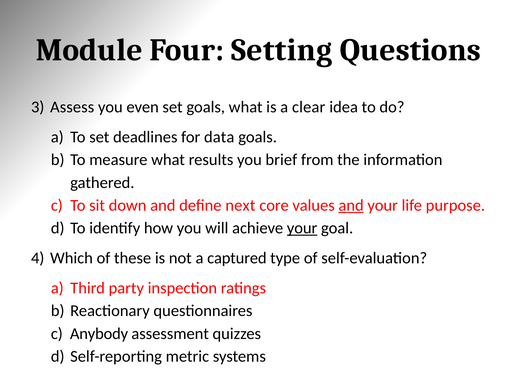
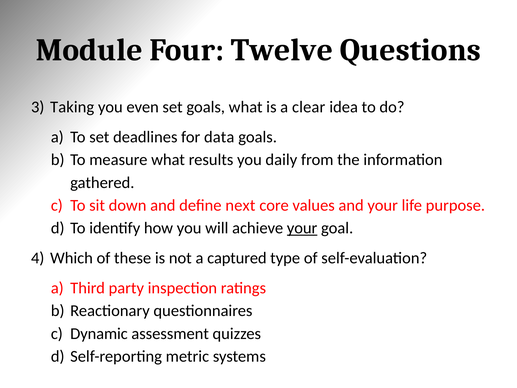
Setting: Setting -> Twelve
Assess: Assess -> Taking
brief: brief -> daily
and at (351, 205) underline: present -> none
Anybody: Anybody -> Dynamic
